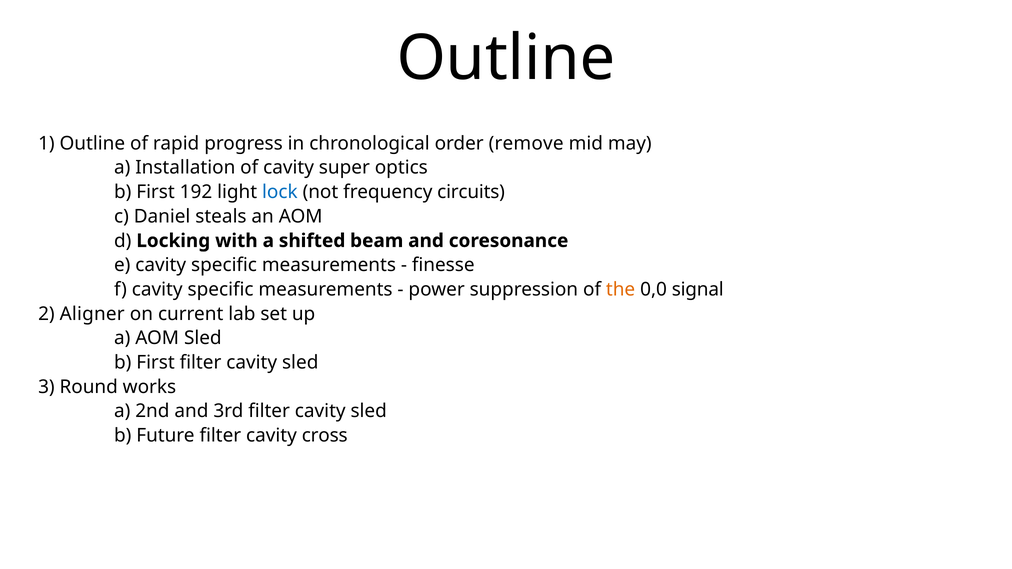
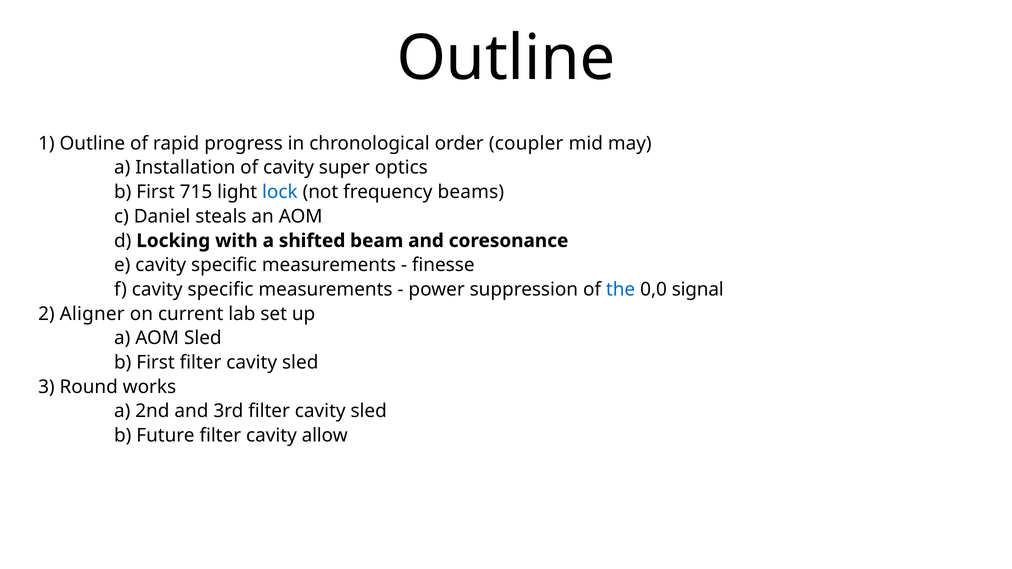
remove: remove -> coupler
192: 192 -> 715
circuits: circuits -> beams
the colour: orange -> blue
cross: cross -> allow
